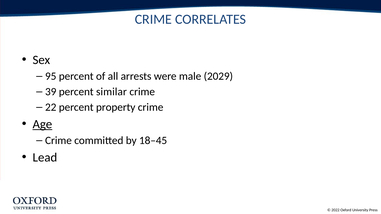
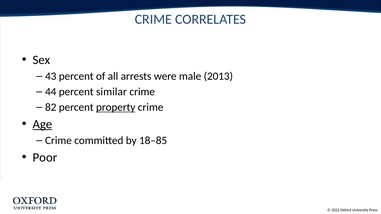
95: 95 -> 43
2029: 2029 -> 2013
39: 39 -> 44
22: 22 -> 82
property underline: none -> present
18–45: 18–45 -> 18–85
Lead: Lead -> Poor
